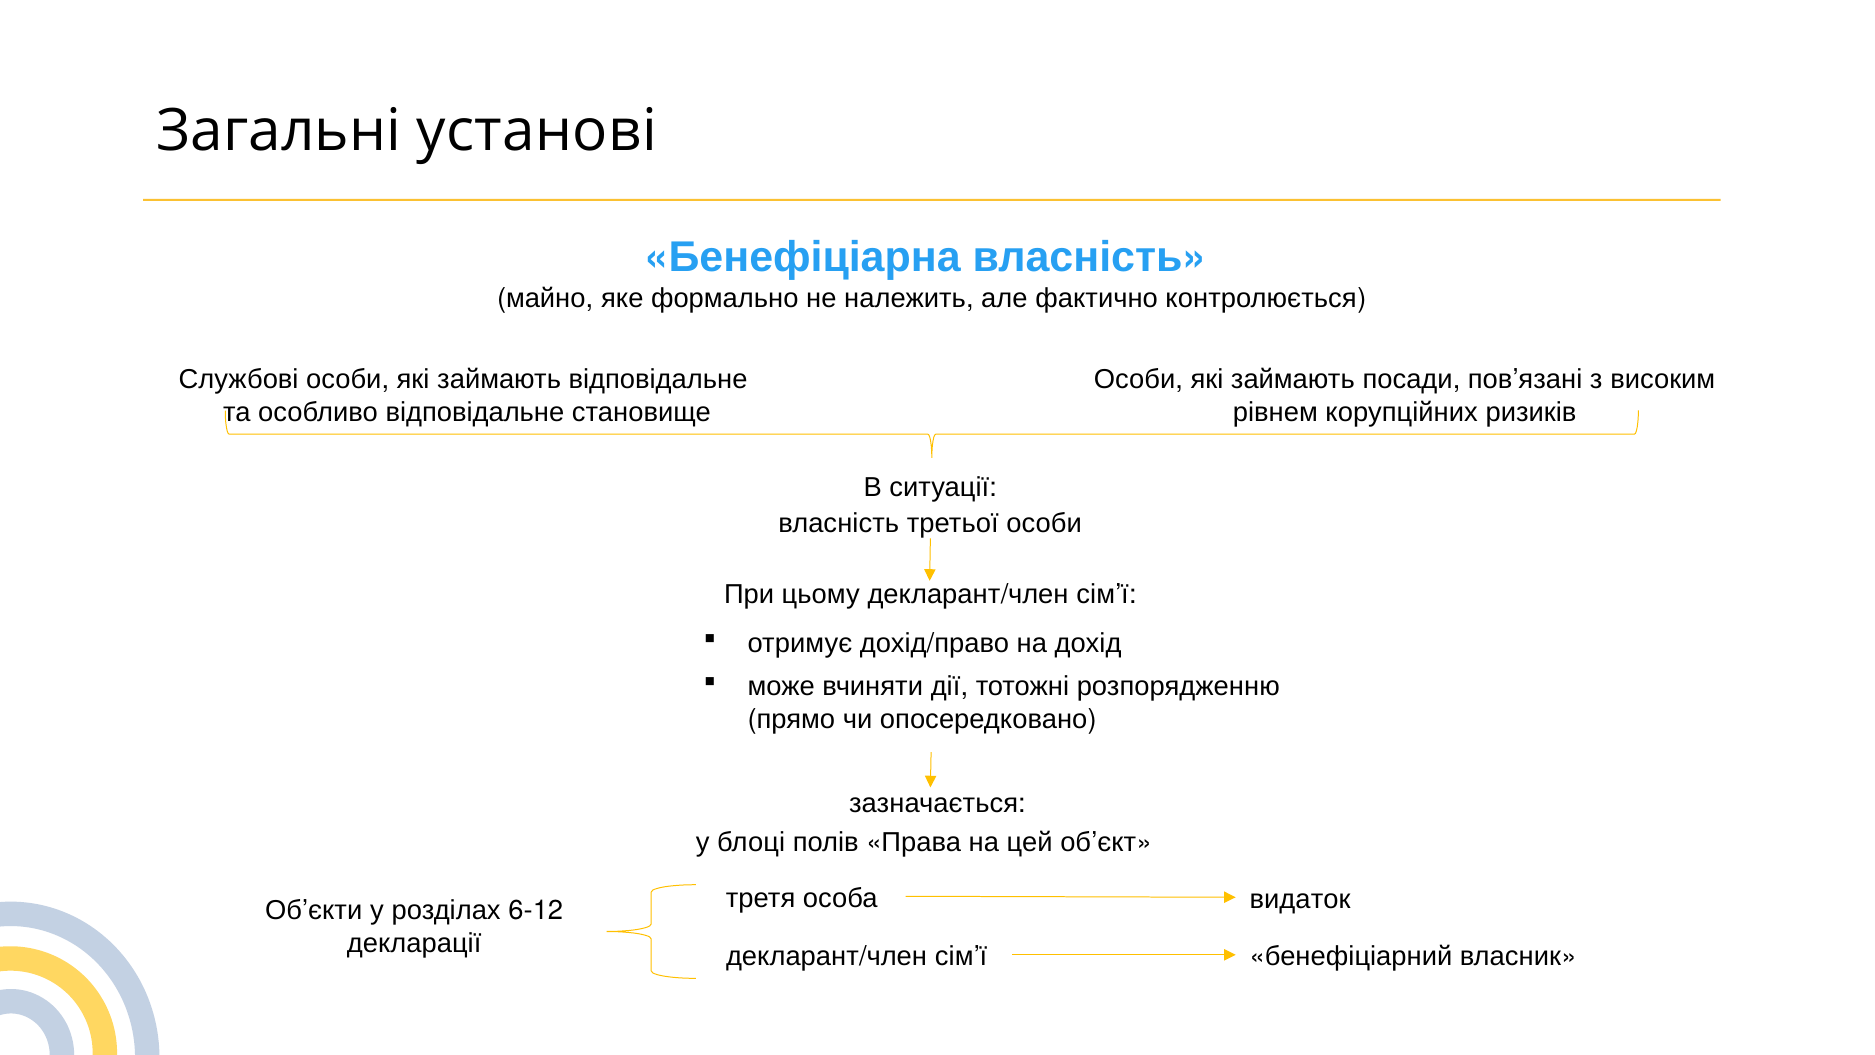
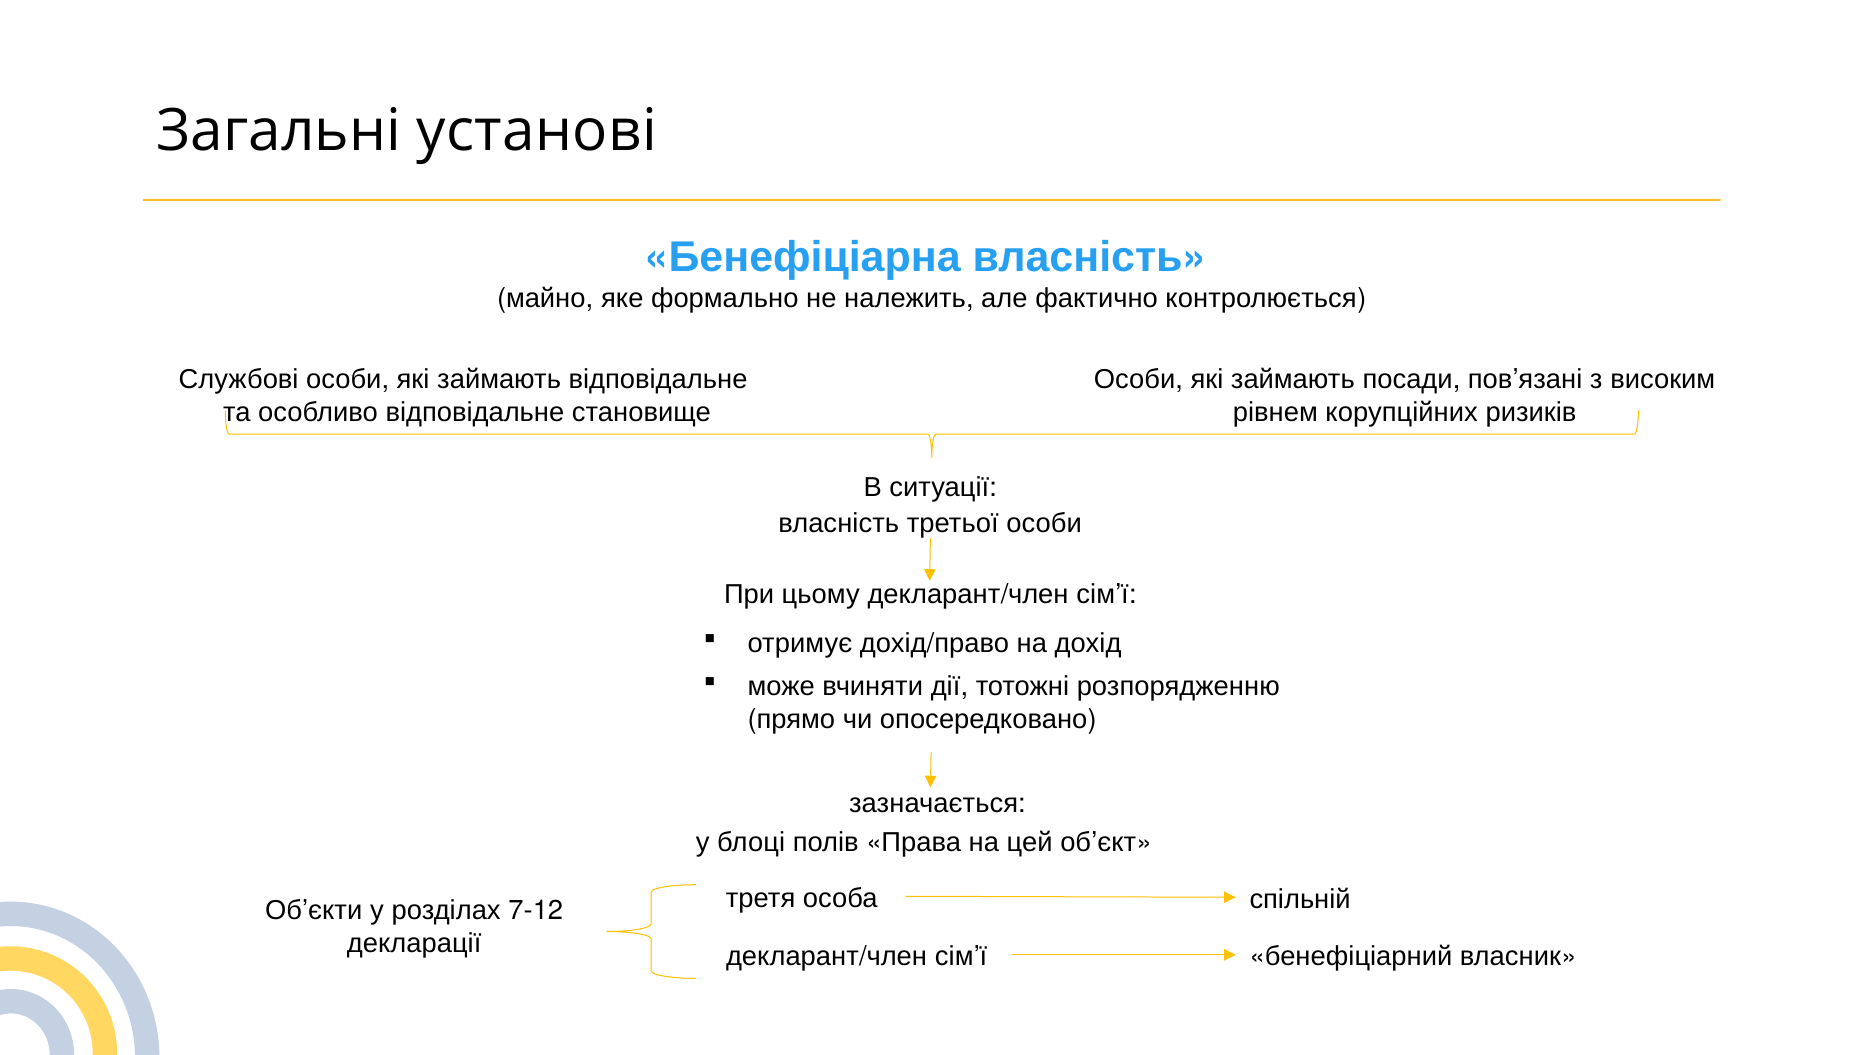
видаток: видаток -> спільній
6-12: 6-12 -> 7-12
